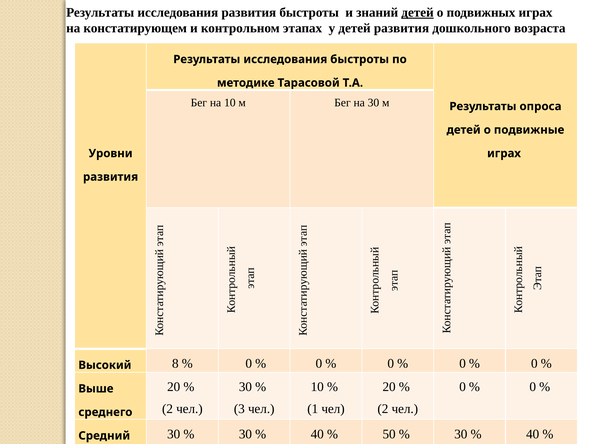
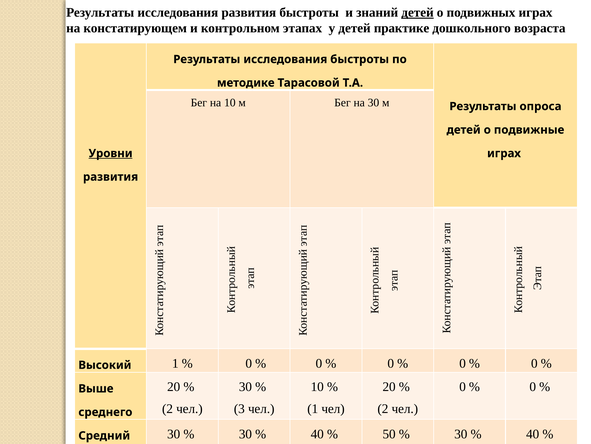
детей развития: развития -> практике
Уровни underline: none -> present
8 at (175, 363): 8 -> 1
